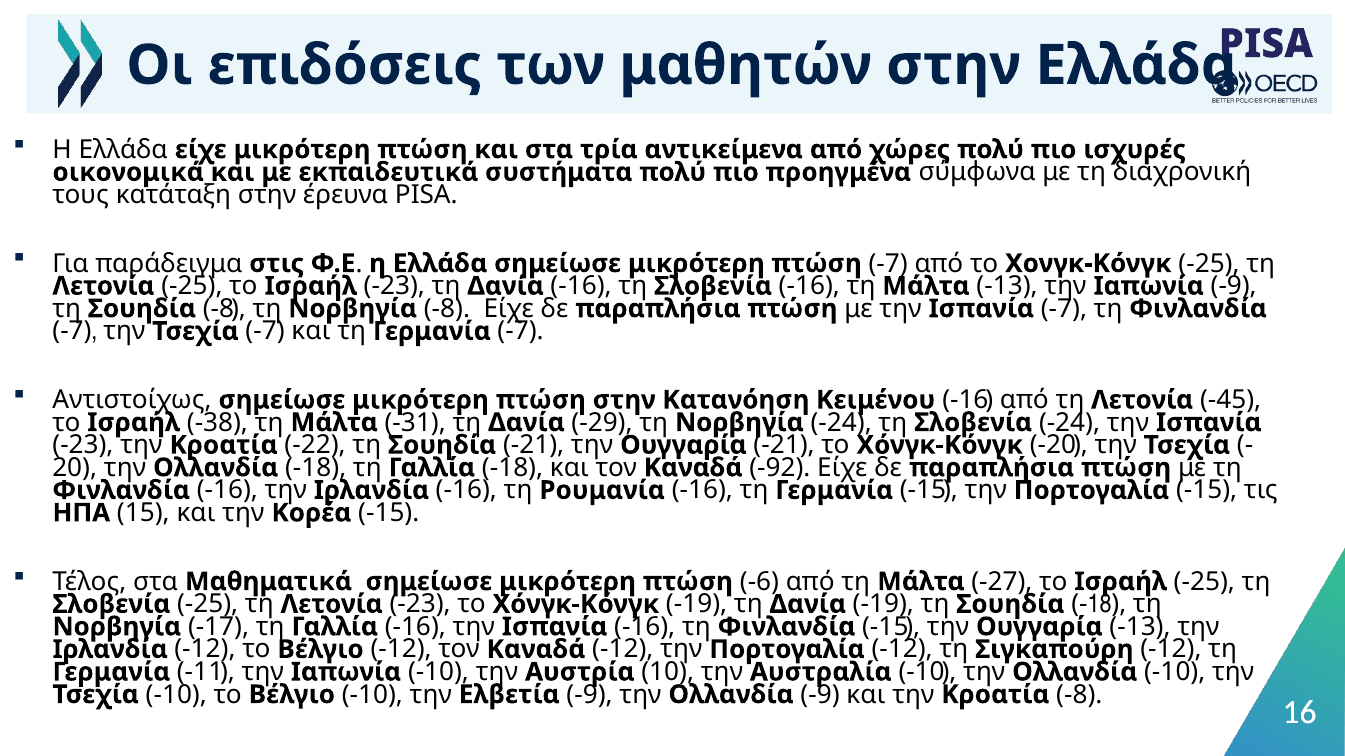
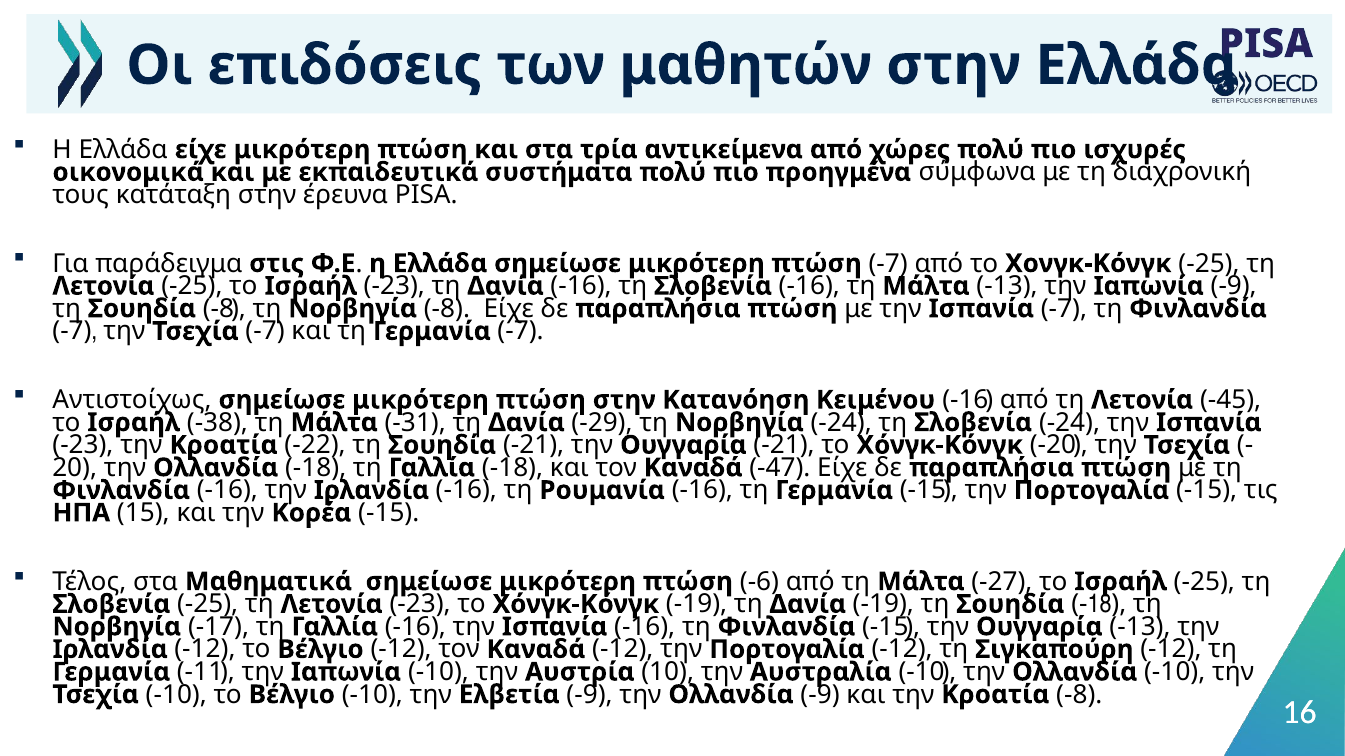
-92: -92 -> -47
